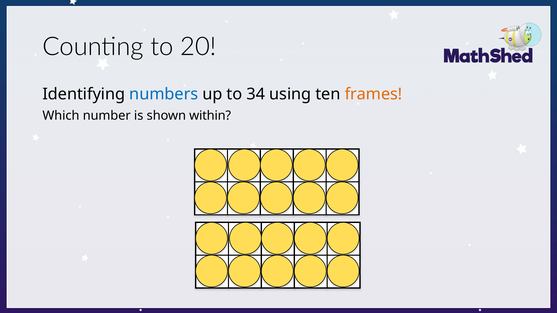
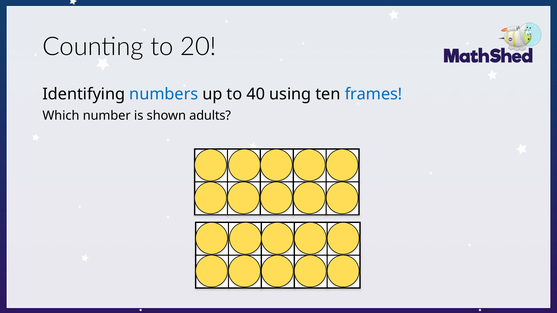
34: 34 -> 40
frames colour: orange -> blue
within: within -> adults
